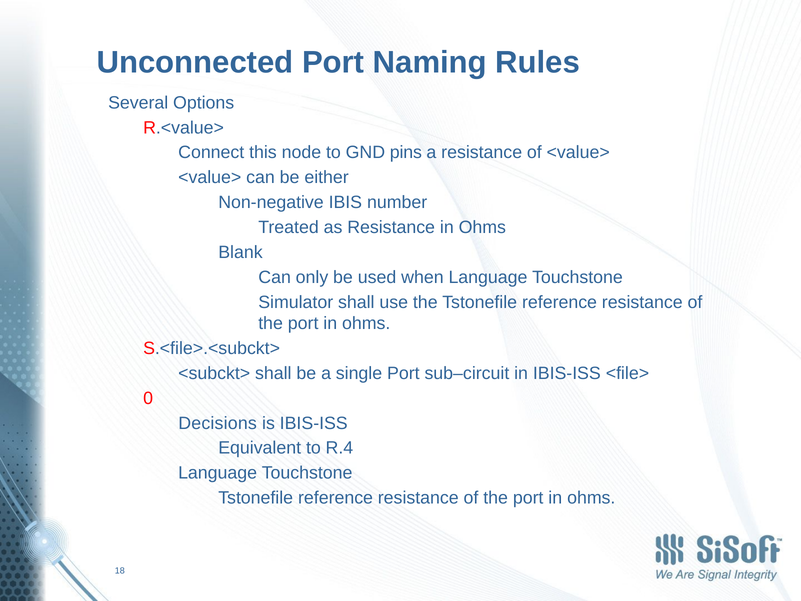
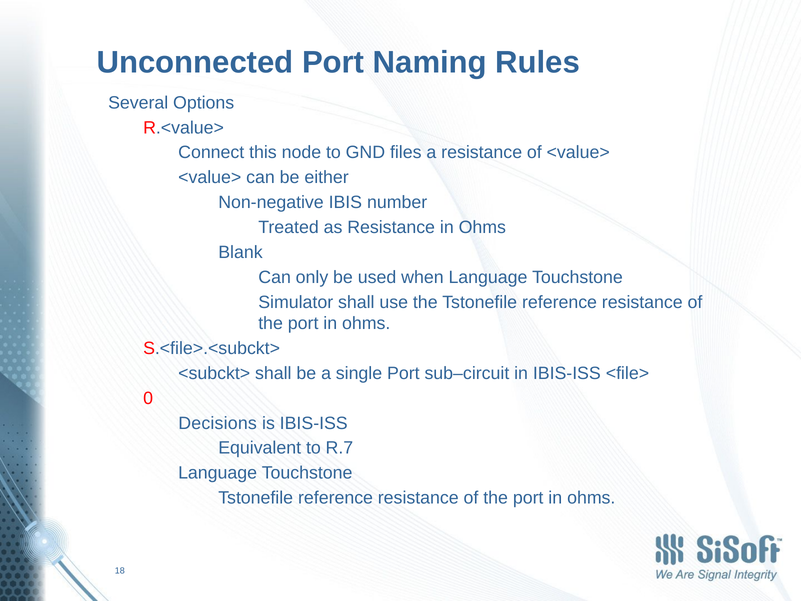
pins: pins -> files
R.4: R.4 -> R.7
